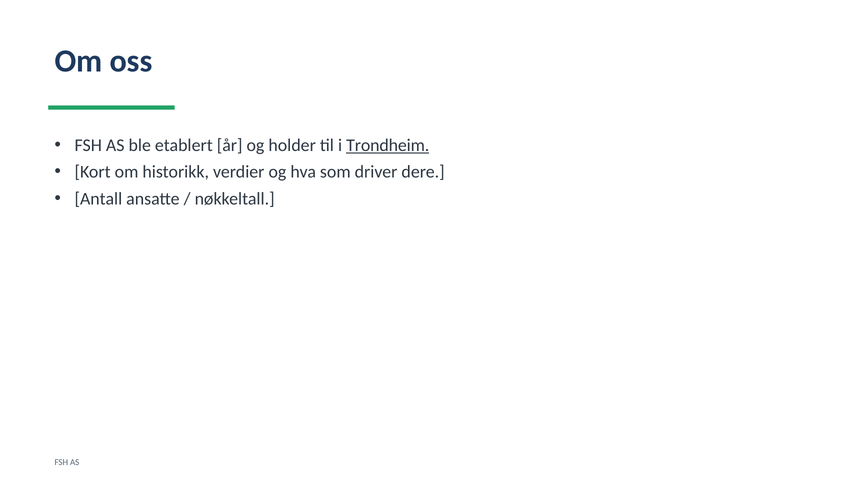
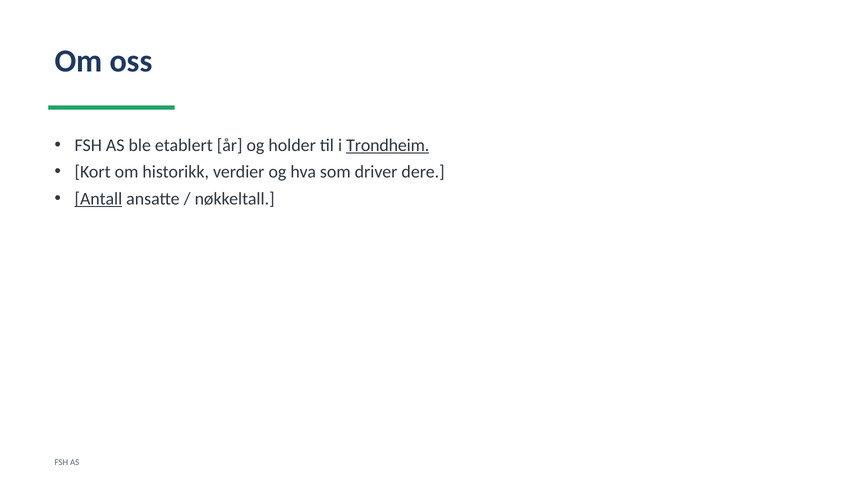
Antall underline: none -> present
